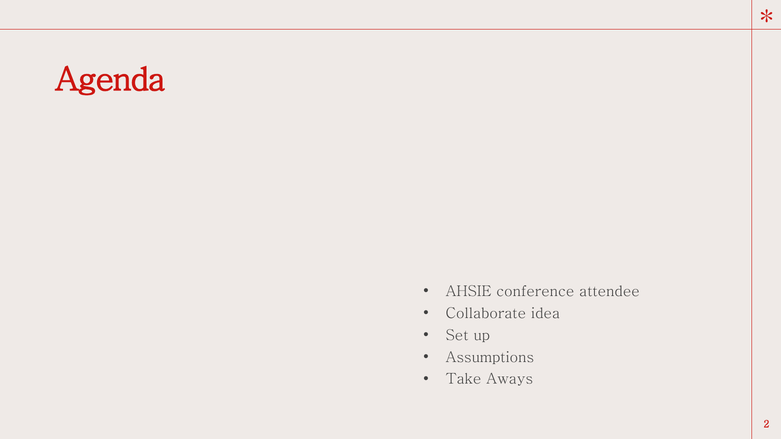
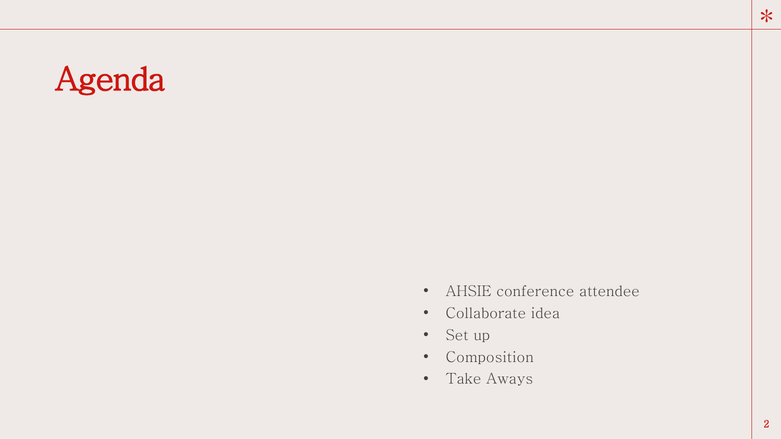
Assumptions: Assumptions -> Composition
